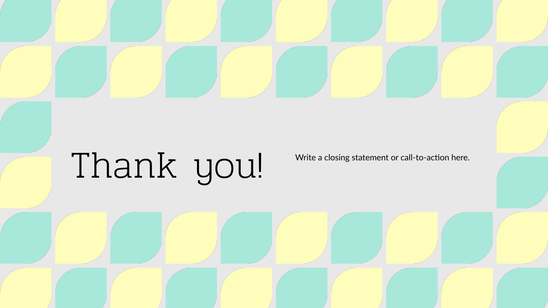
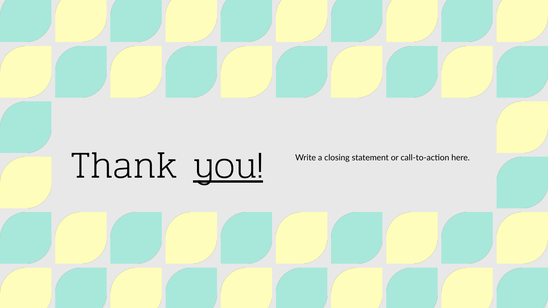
you underline: none -> present
